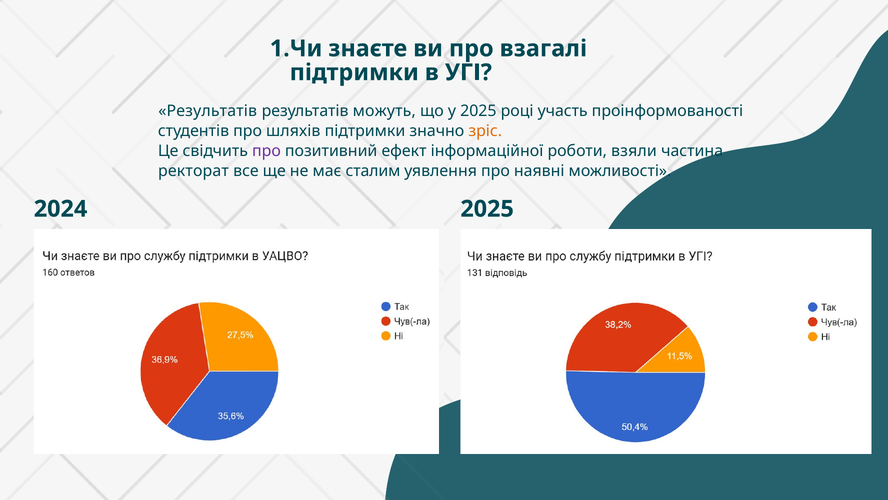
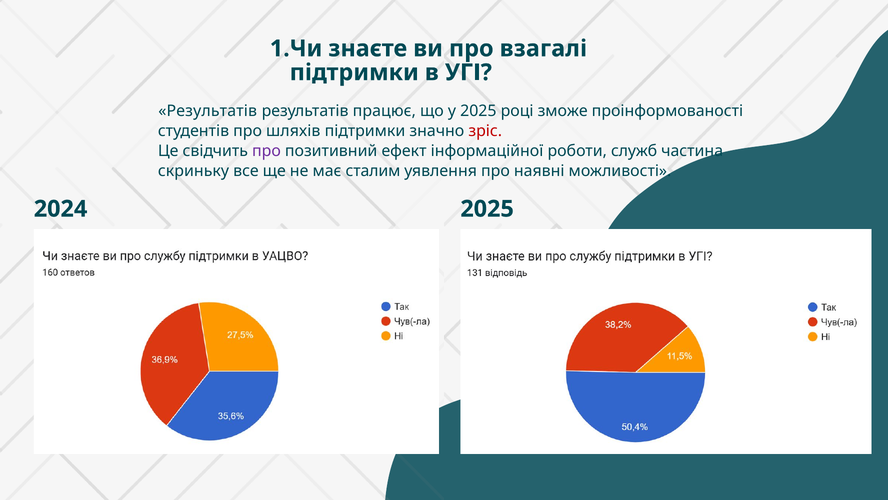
можуть: можуть -> працює
участь: участь -> зможе
зріс colour: orange -> red
взяли: взяли -> служб
ректорат: ректорат -> скриньку
